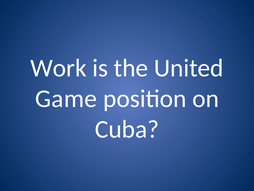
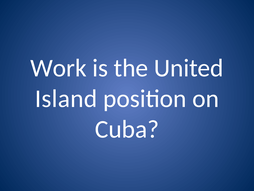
Game: Game -> Island
